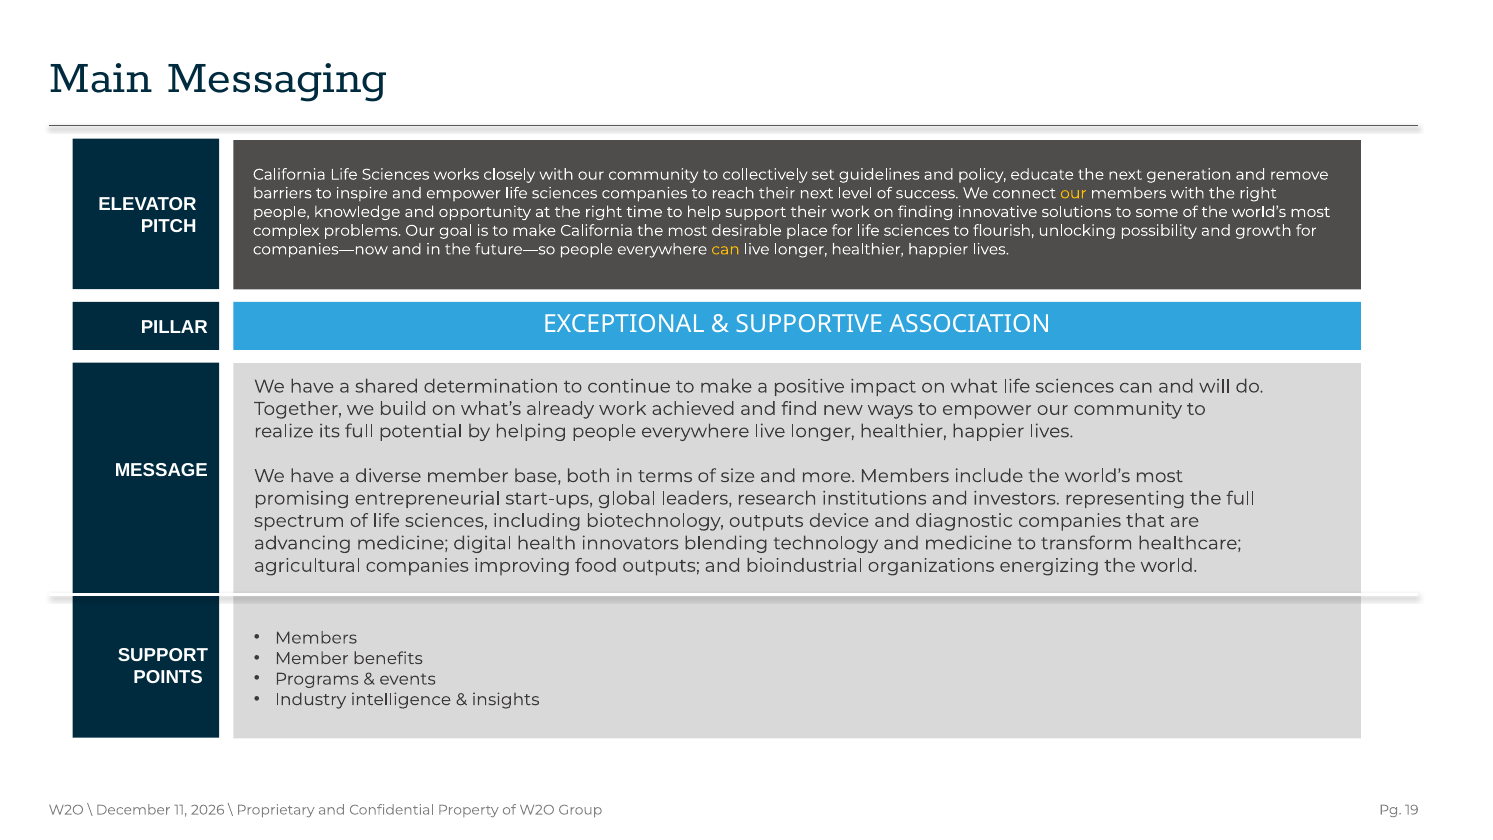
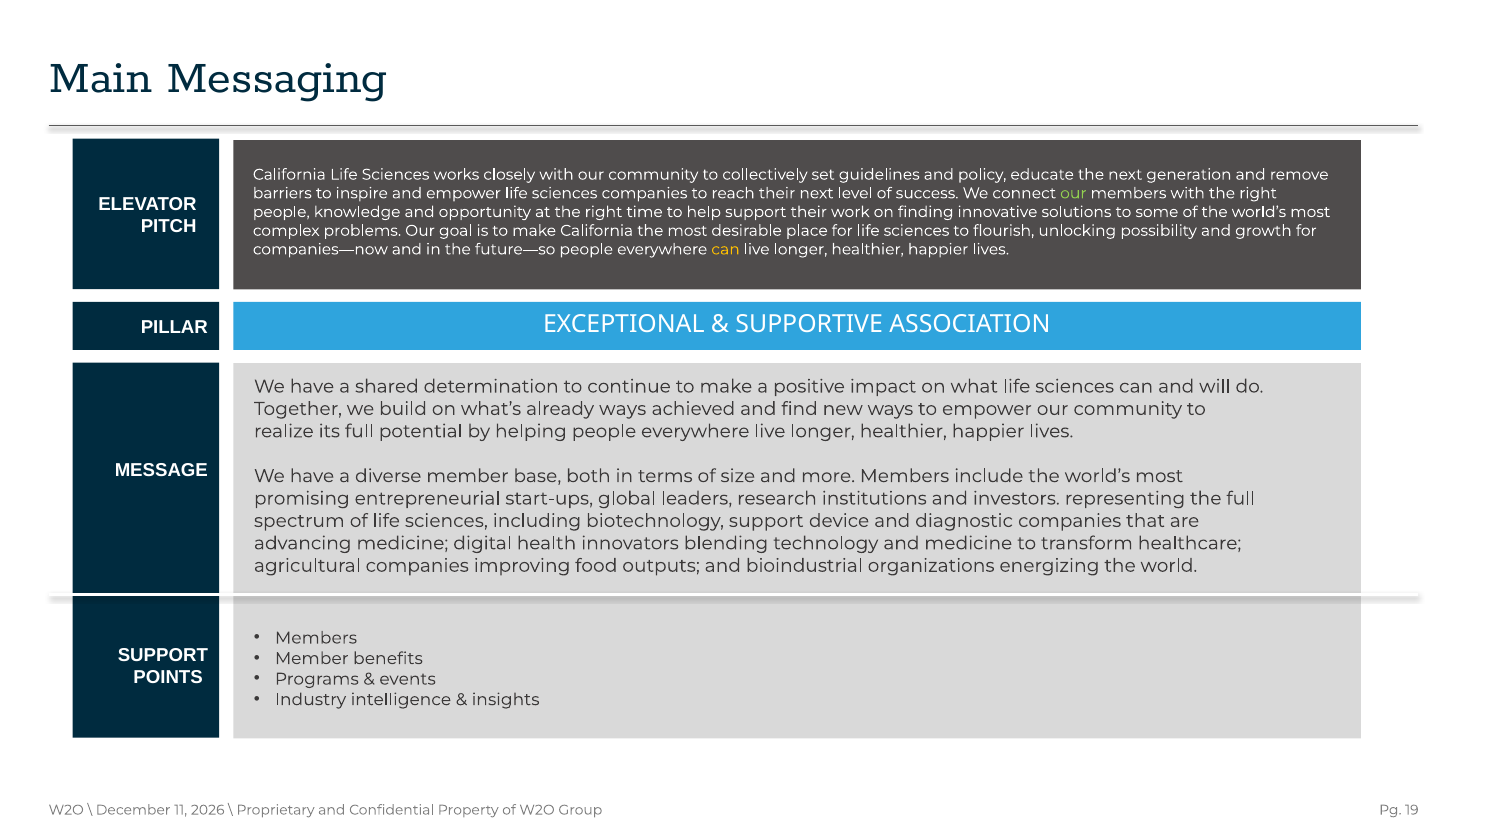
our at (1073, 193) colour: yellow -> light green
already work: work -> ways
biotechnology outputs: outputs -> support
